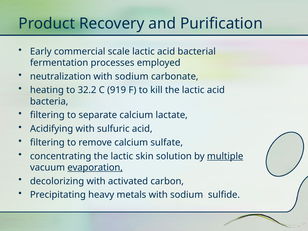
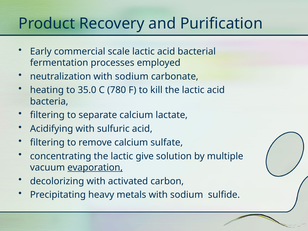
32.2: 32.2 -> 35.0
919: 919 -> 780
skin: skin -> give
multiple underline: present -> none
